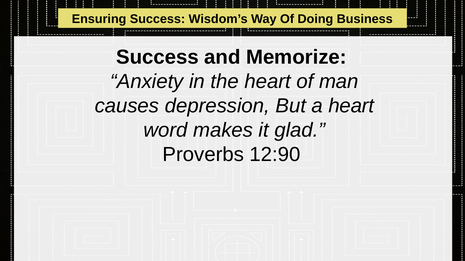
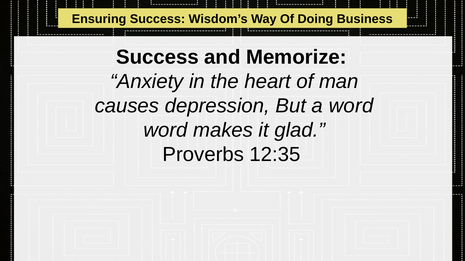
a heart: heart -> word
12:90: 12:90 -> 12:35
